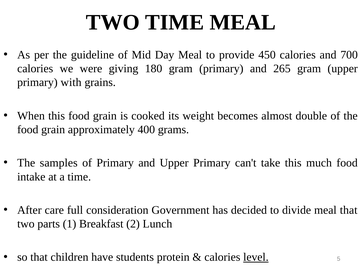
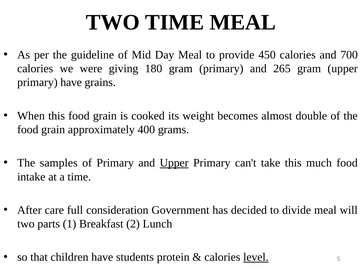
primary with: with -> have
Upper at (174, 163) underline: none -> present
meal that: that -> will
